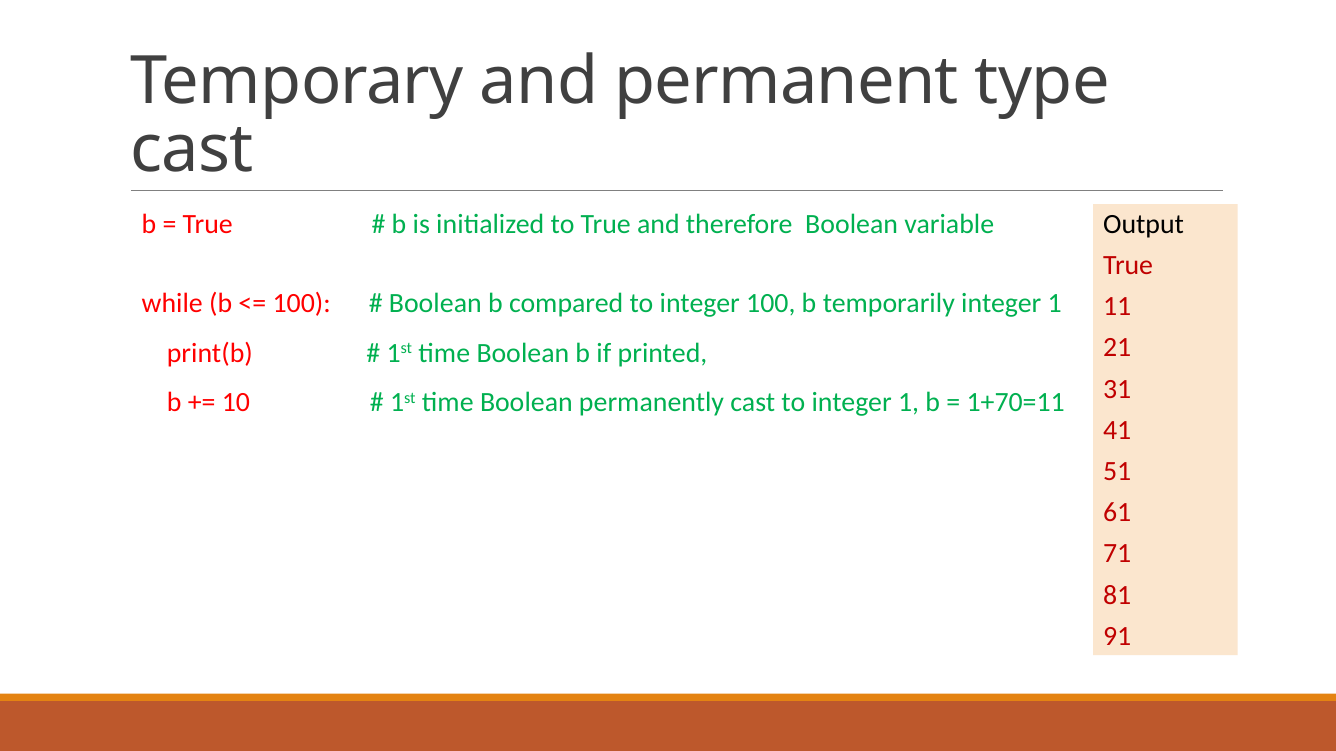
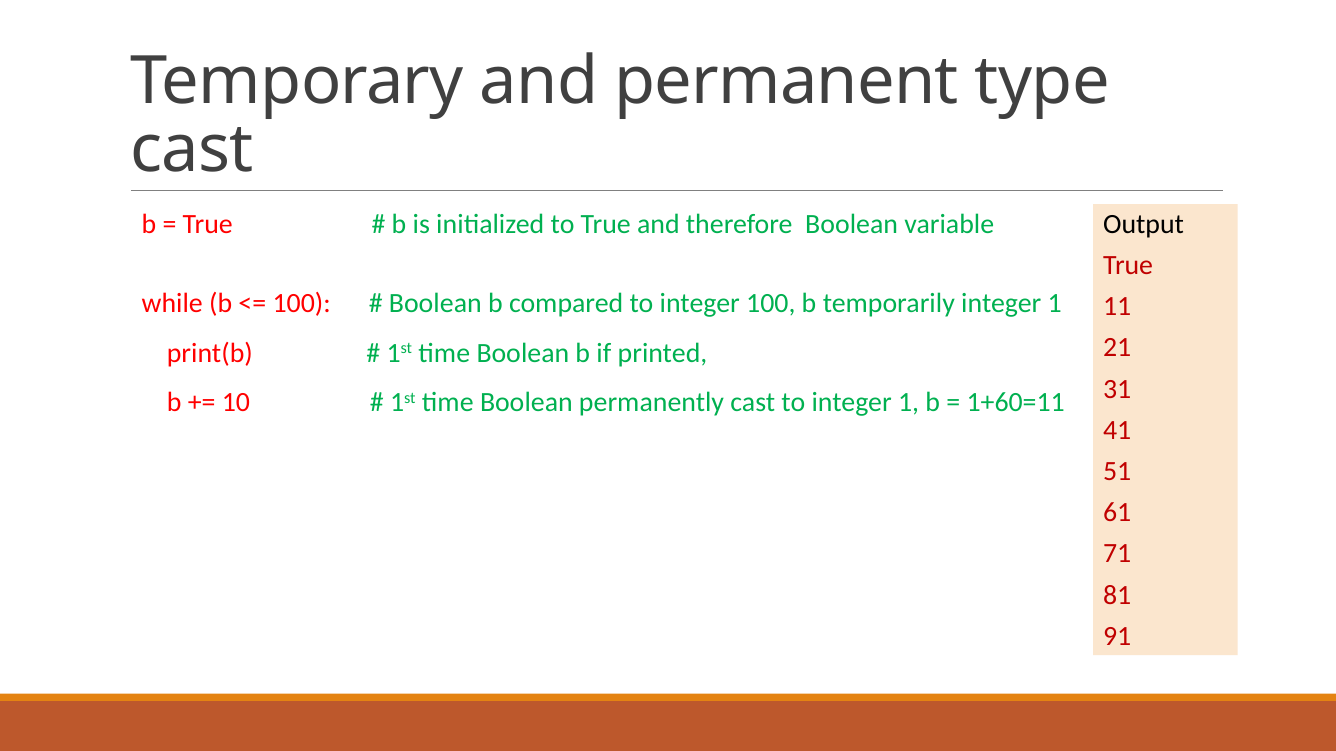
1+70=11: 1+70=11 -> 1+60=11
